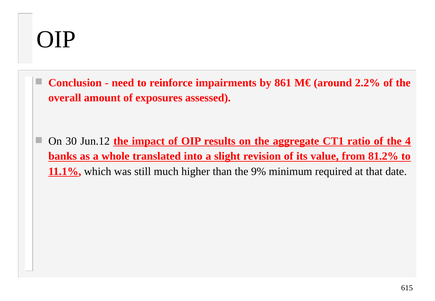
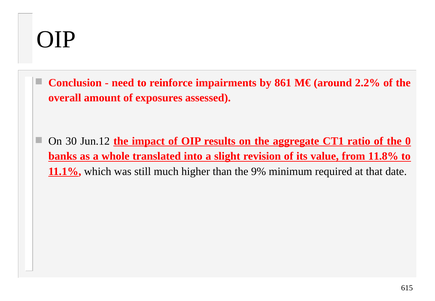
4: 4 -> 0
81.2%: 81.2% -> 11.8%
